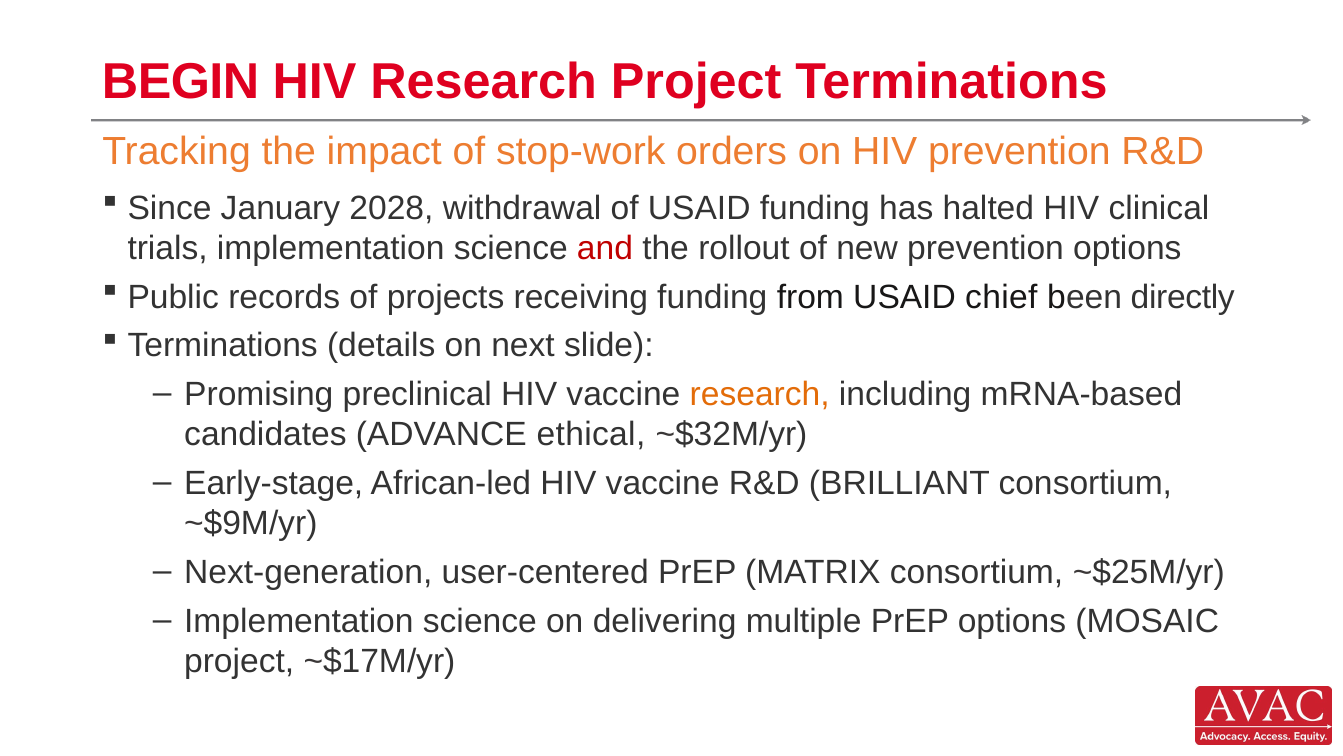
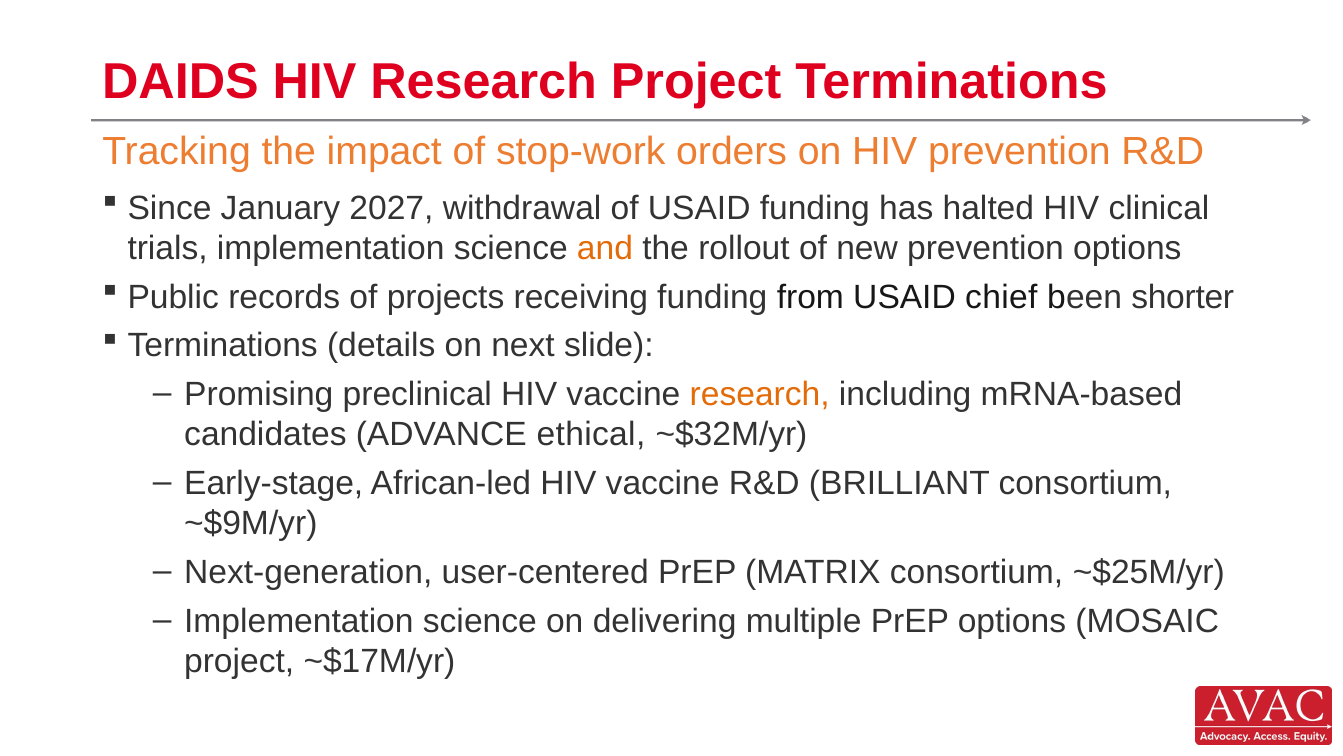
BEGIN: BEGIN -> DAIDS
2028: 2028 -> 2027
and colour: red -> orange
directly: directly -> shorter
